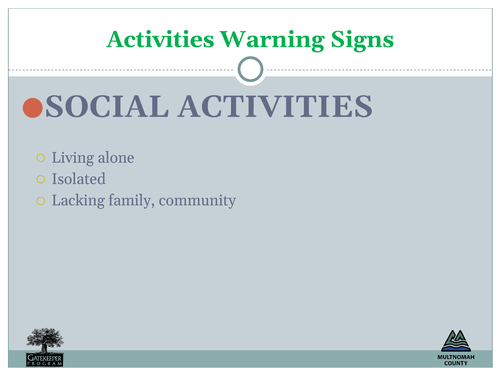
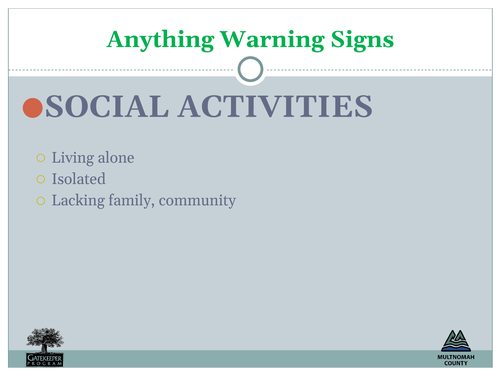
Activities at (160, 39): Activities -> Anything
